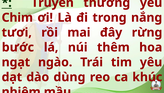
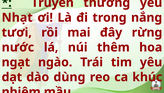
Chim: Chim -> Nhạt
bước: bước -> nước
